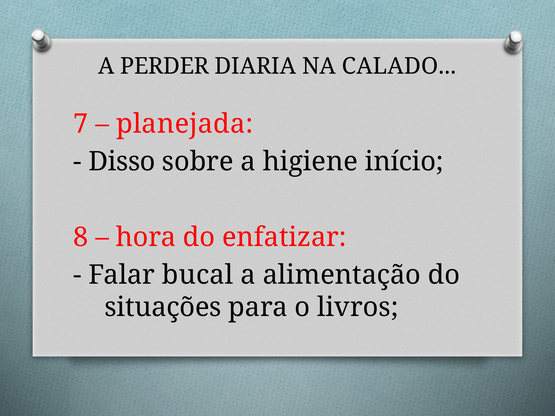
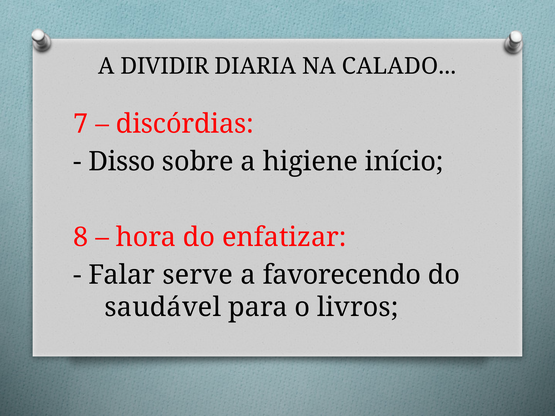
PERDER: PERDER -> DIVIDIR
planejada: planejada -> discórdias
bucal: bucal -> serve
alimentação: alimentação -> favorecendo
situações: situações -> saudável
